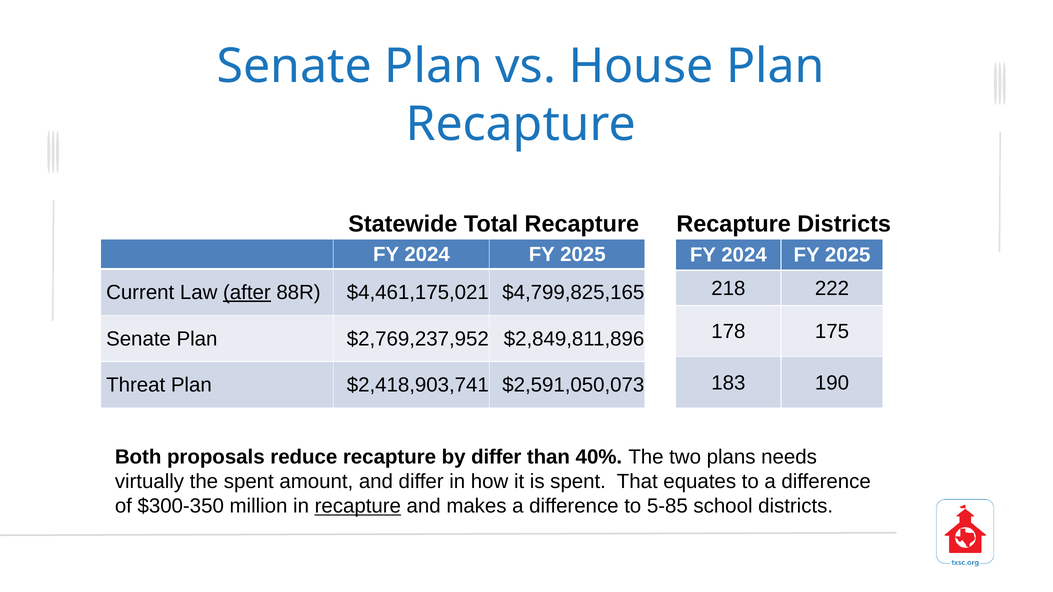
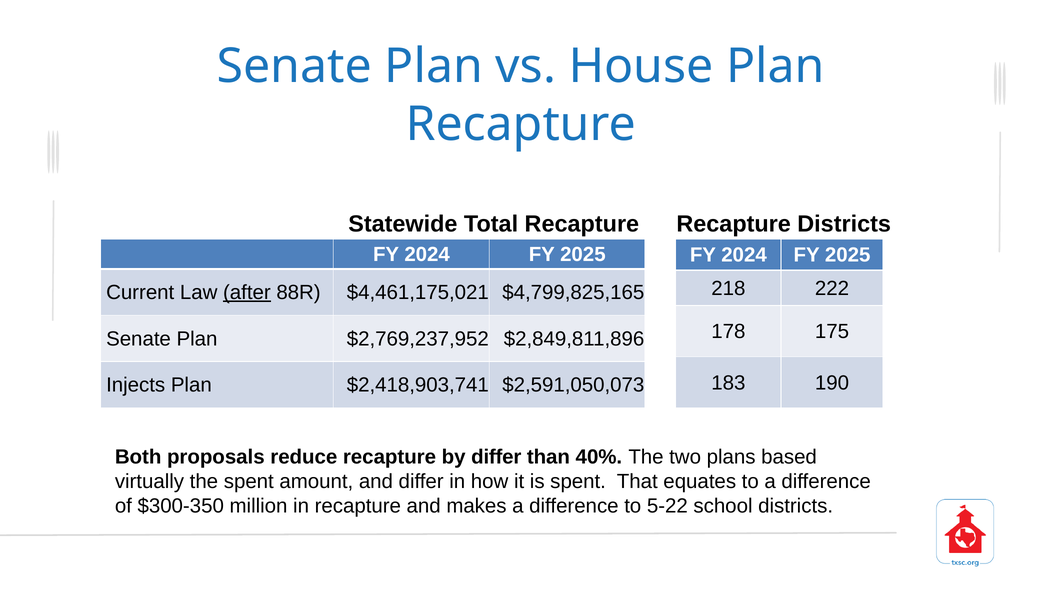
Threat: Threat -> Injects
needs: needs -> based
recapture at (358, 506) underline: present -> none
5-85: 5-85 -> 5-22
